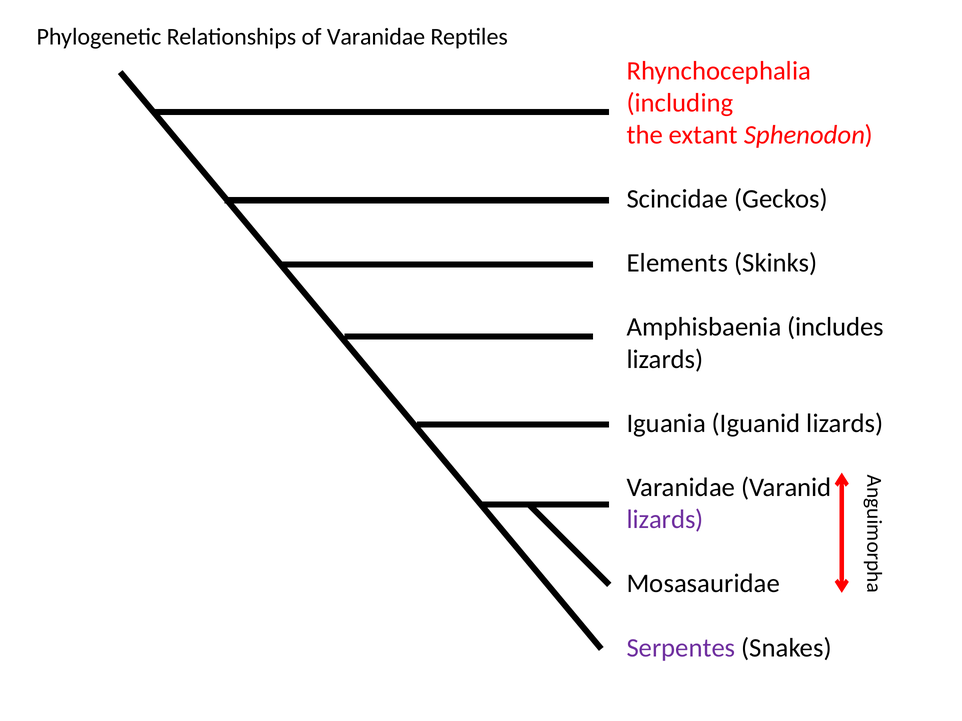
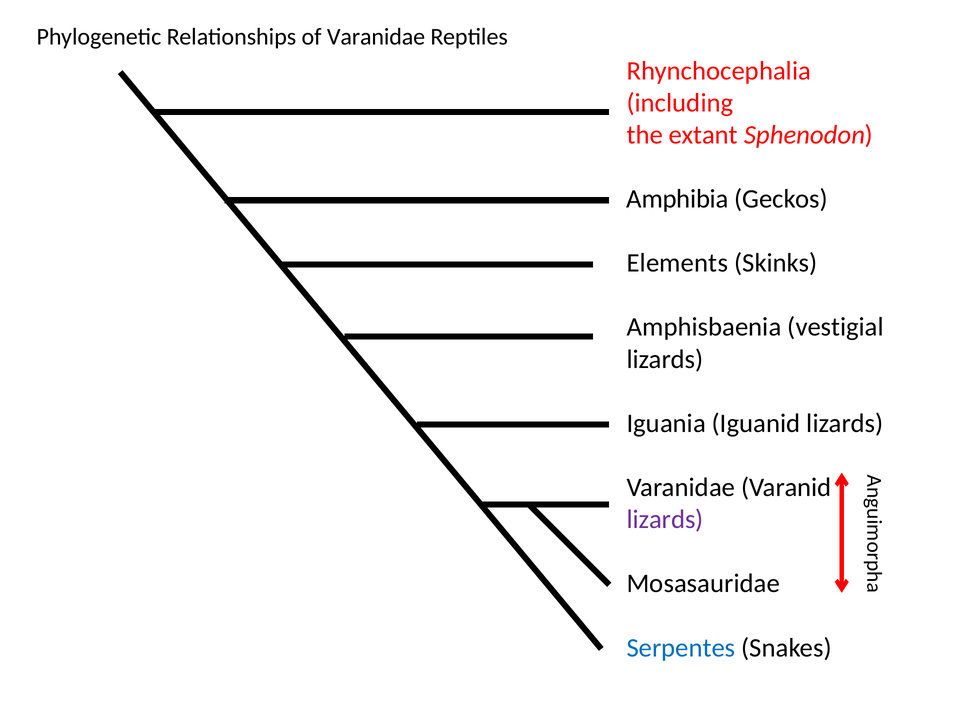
Scincidae: Scincidae -> Amphibia
includes: includes -> vestigial
Serpentes colour: purple -> blue
